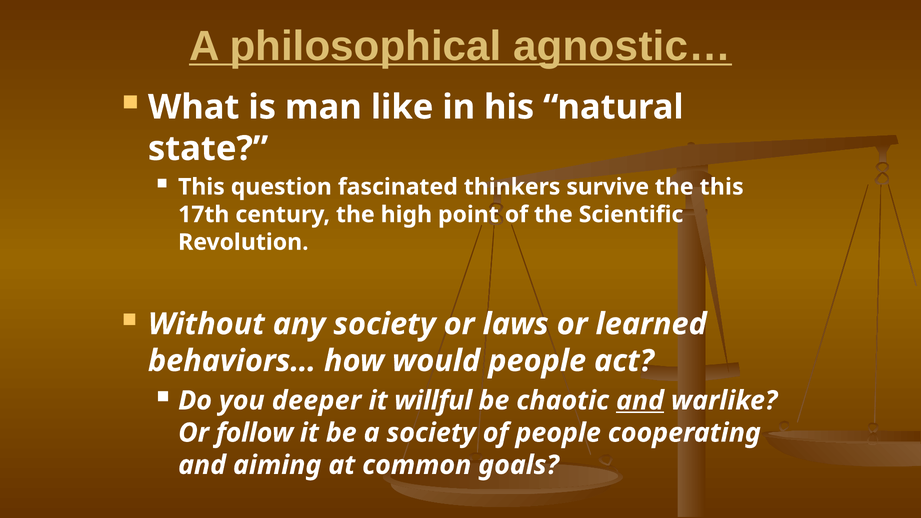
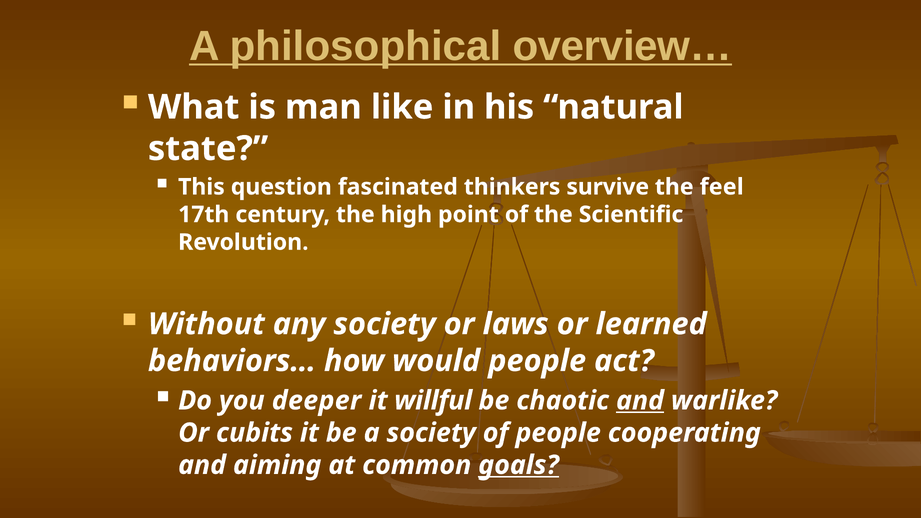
agnostic…: agnostic… -> overview…
the this: this -> feel
follow: follow -> cubits
goals underline: none -> present
